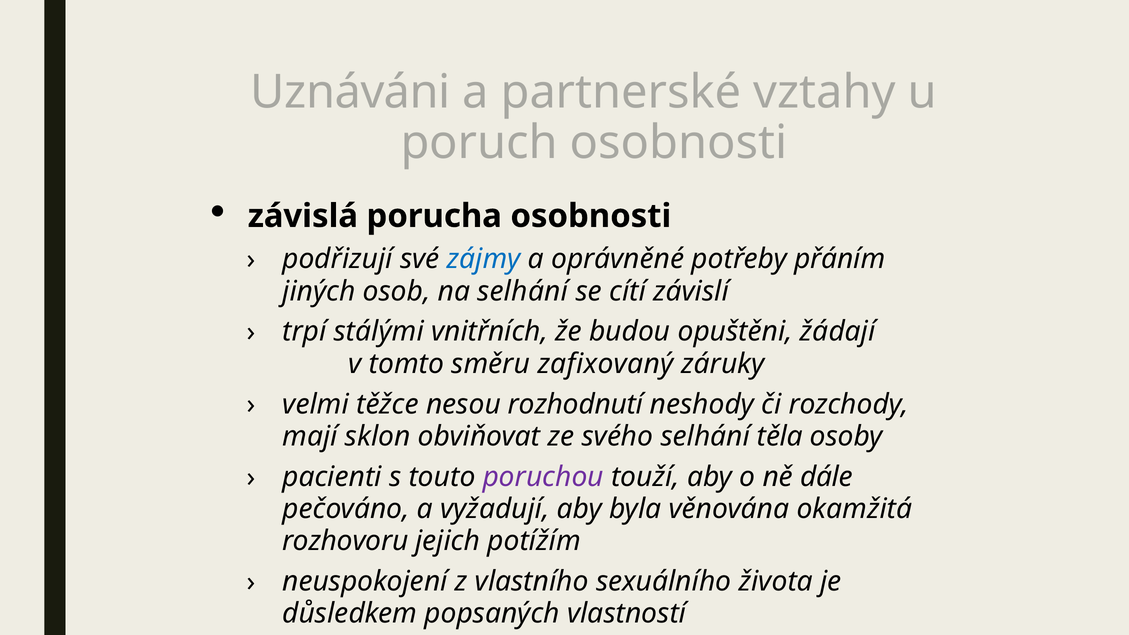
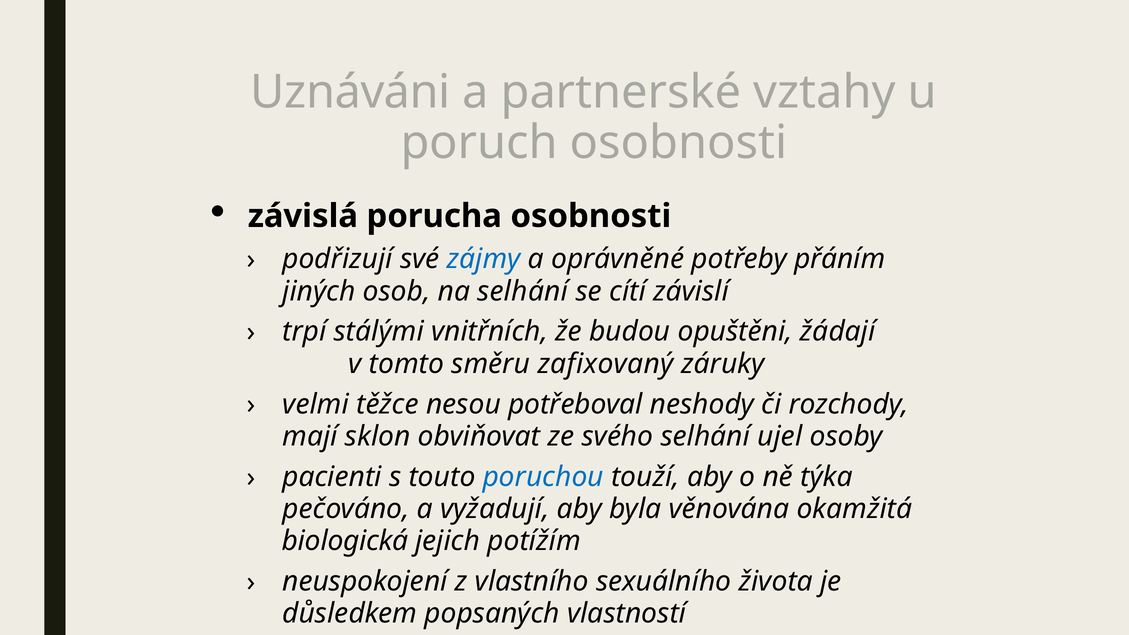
rozhodnutí: rozhodnutí -> potřeboval
těla: těla -> ujel
poruchou colour: purple -> blue
dále: dále -> týka
rozhovoru: rozhovoru -> biologická
